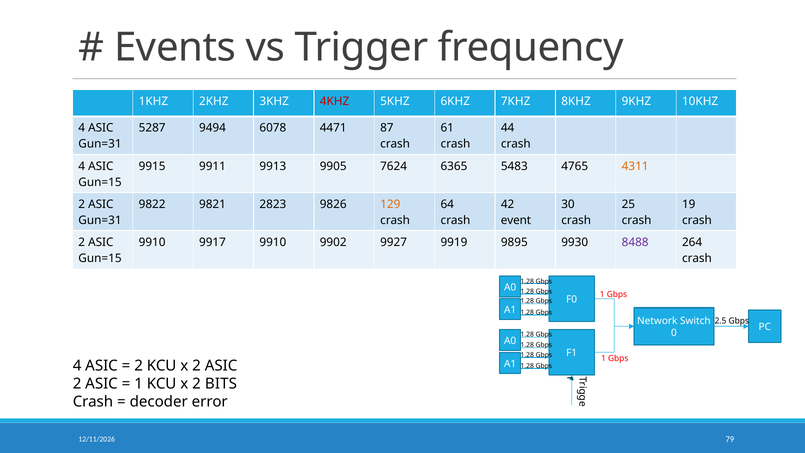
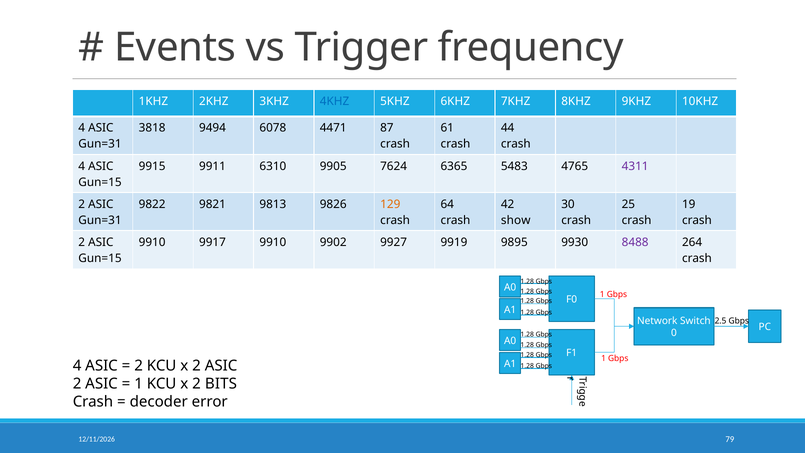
4KHZ colour: red -> blue
5287: 5287 -> 3818
9913: 9913 -> 6310
4311 colour: orange -> purple
2823: 2823 -> 9813
event: event -> show
